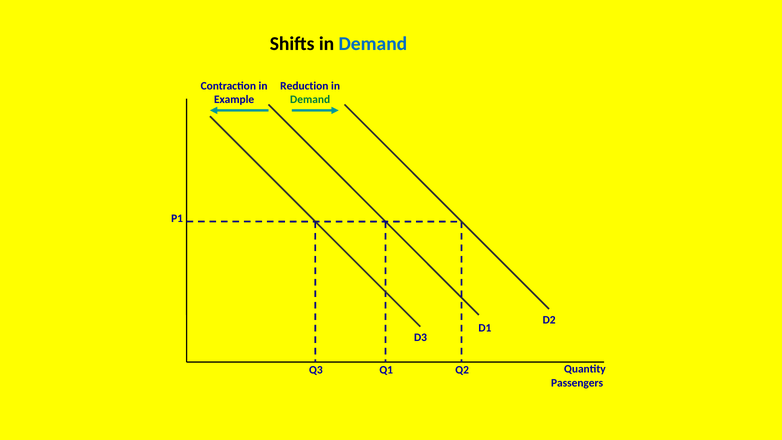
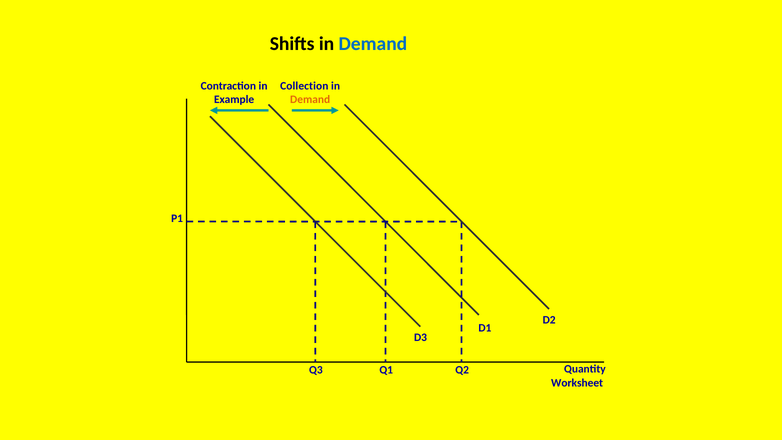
Reduction: Reduction -> Collection
Demand at (310, 99) colour: green -> orange
Passengers: Passengers -> Worksheet
